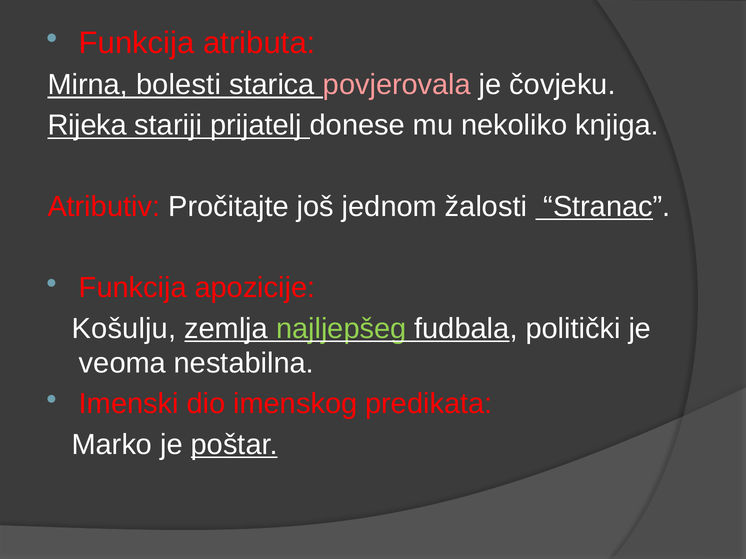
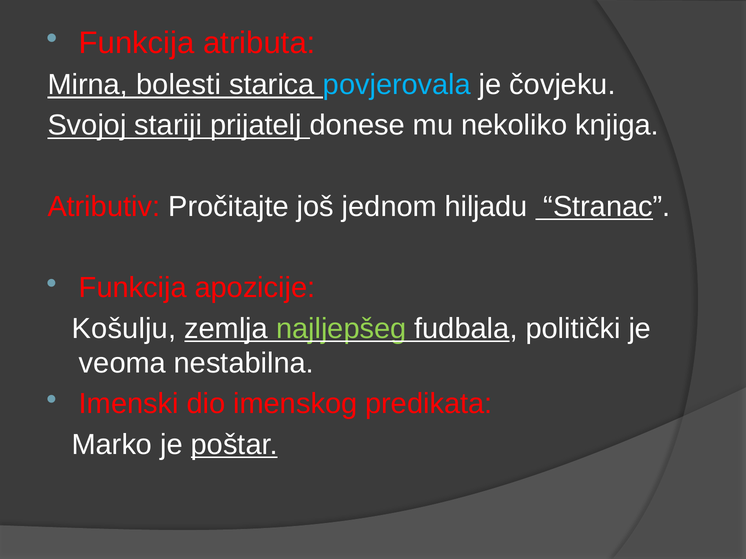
povjerovala colour: pink -> light blue
Rijeka: Rijeka -> Svojoj
žalosti: žalosti -> hiljadu
